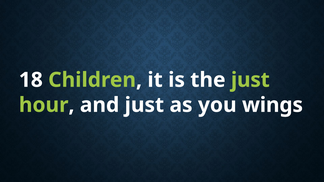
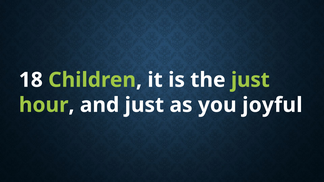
wings: wings -> joyful
